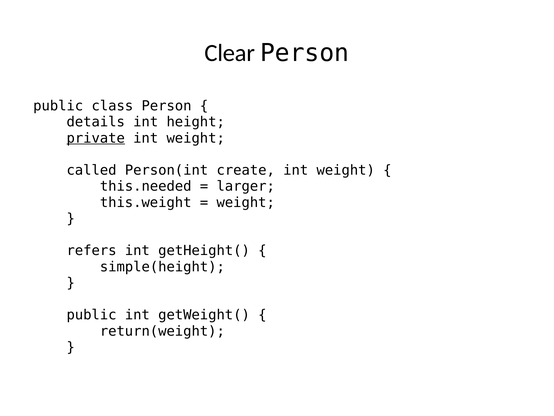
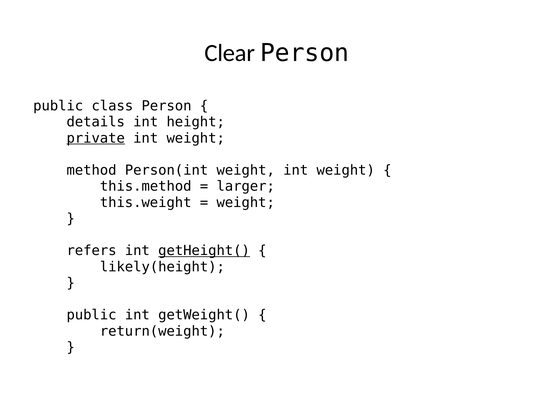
called: called -> method
Person(int create: create -> weight
this.needed: this.needed -> this.method
getHeight( underline: none -> present
simple(height: simple(height -> likely(height
